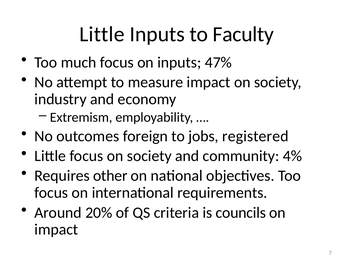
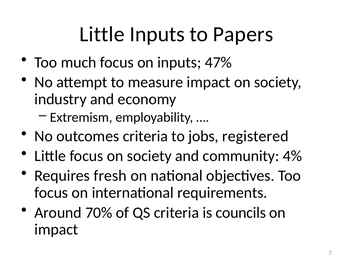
Faculty: Faculty -> Papers
outcomes foreign: foreign -> criteria
other: other -> fresh
20%: 20% -> 70%
